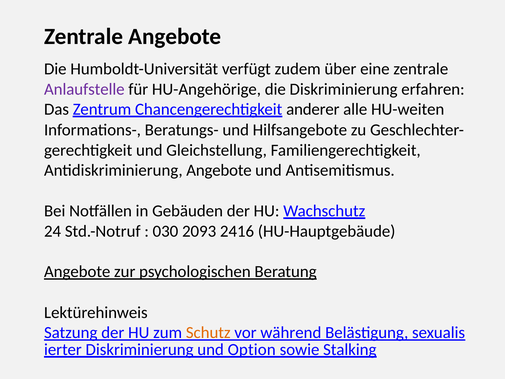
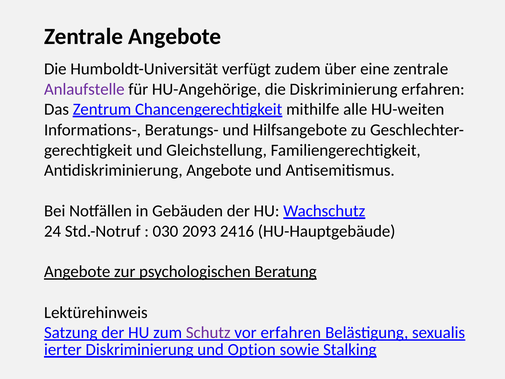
anderer: anderer -> mithilfe
Schutz colour: orange -> purple
vor während: während -> erfahren
